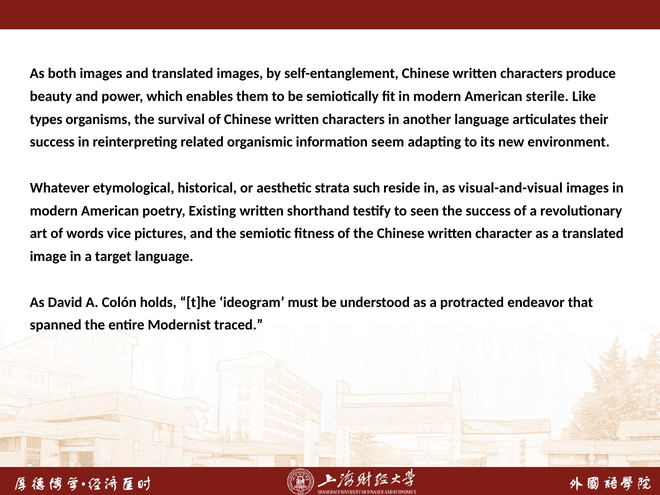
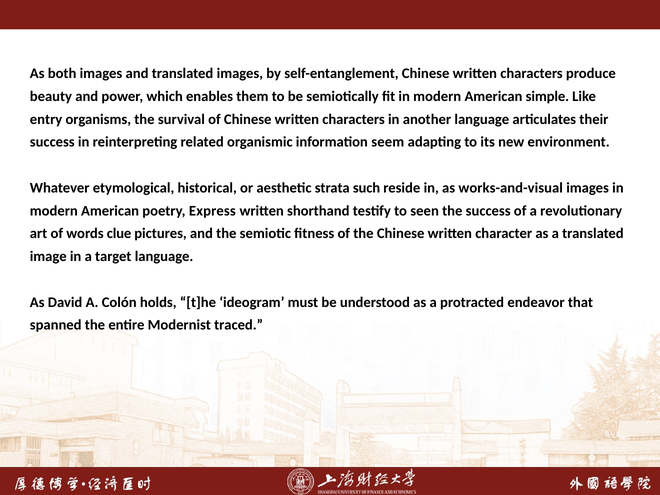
sterile: sterile -> simple
types: types -> entry
visual-and-visual: visual-and-visual -> works-and-visual
Existing: Existing -> Express
vice: vice -> clue
